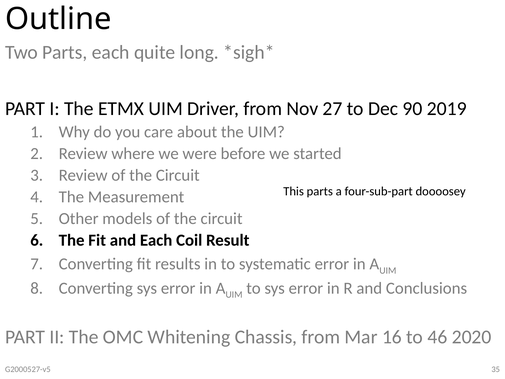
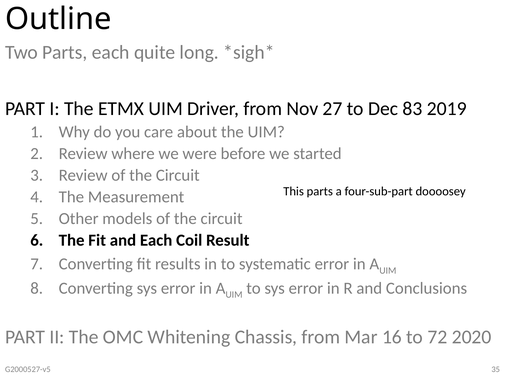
90: 90 -> 83
46: 46 -> 72
